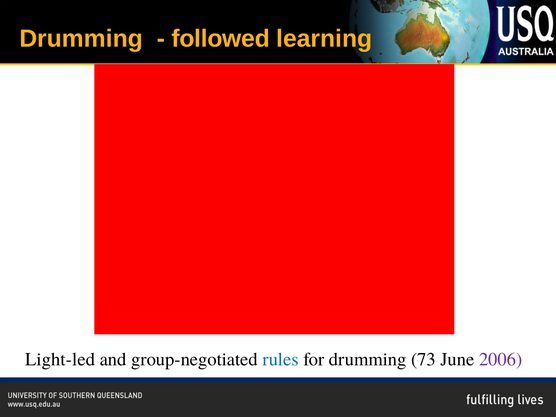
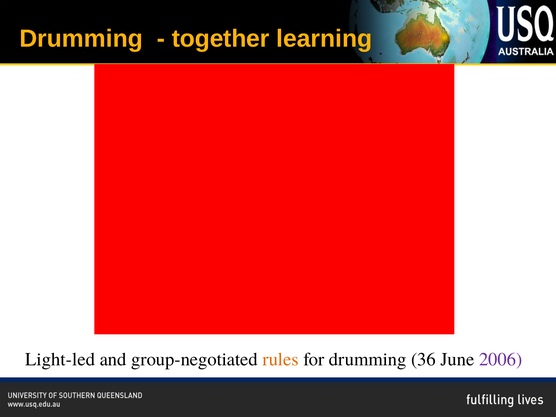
followed: followed -> together
rules colour: blue -> orange
73: 73 -> 36
